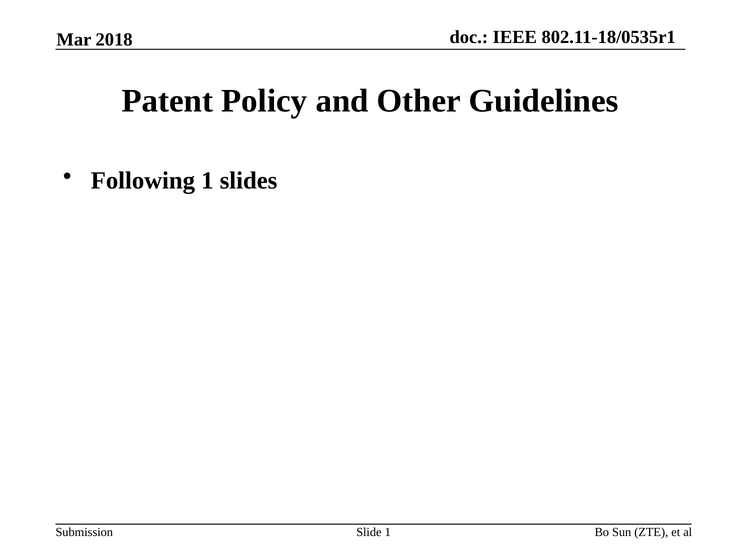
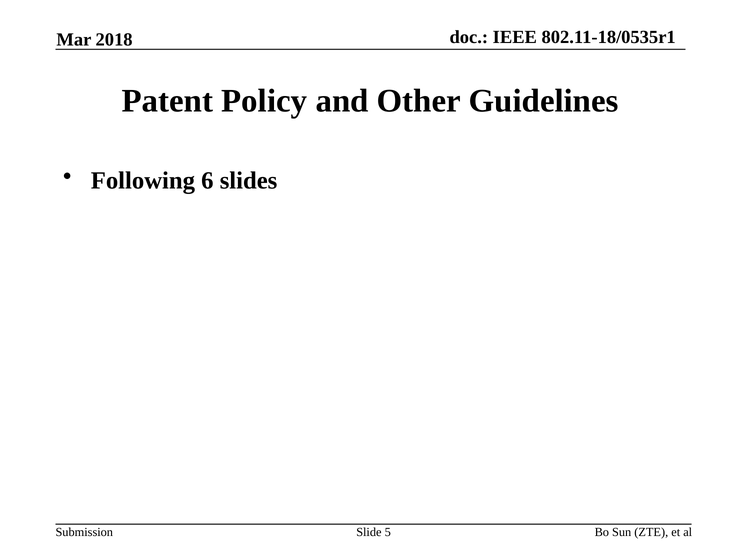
Following 1: 1 -> 6
Slide 1: 1 -> 5
